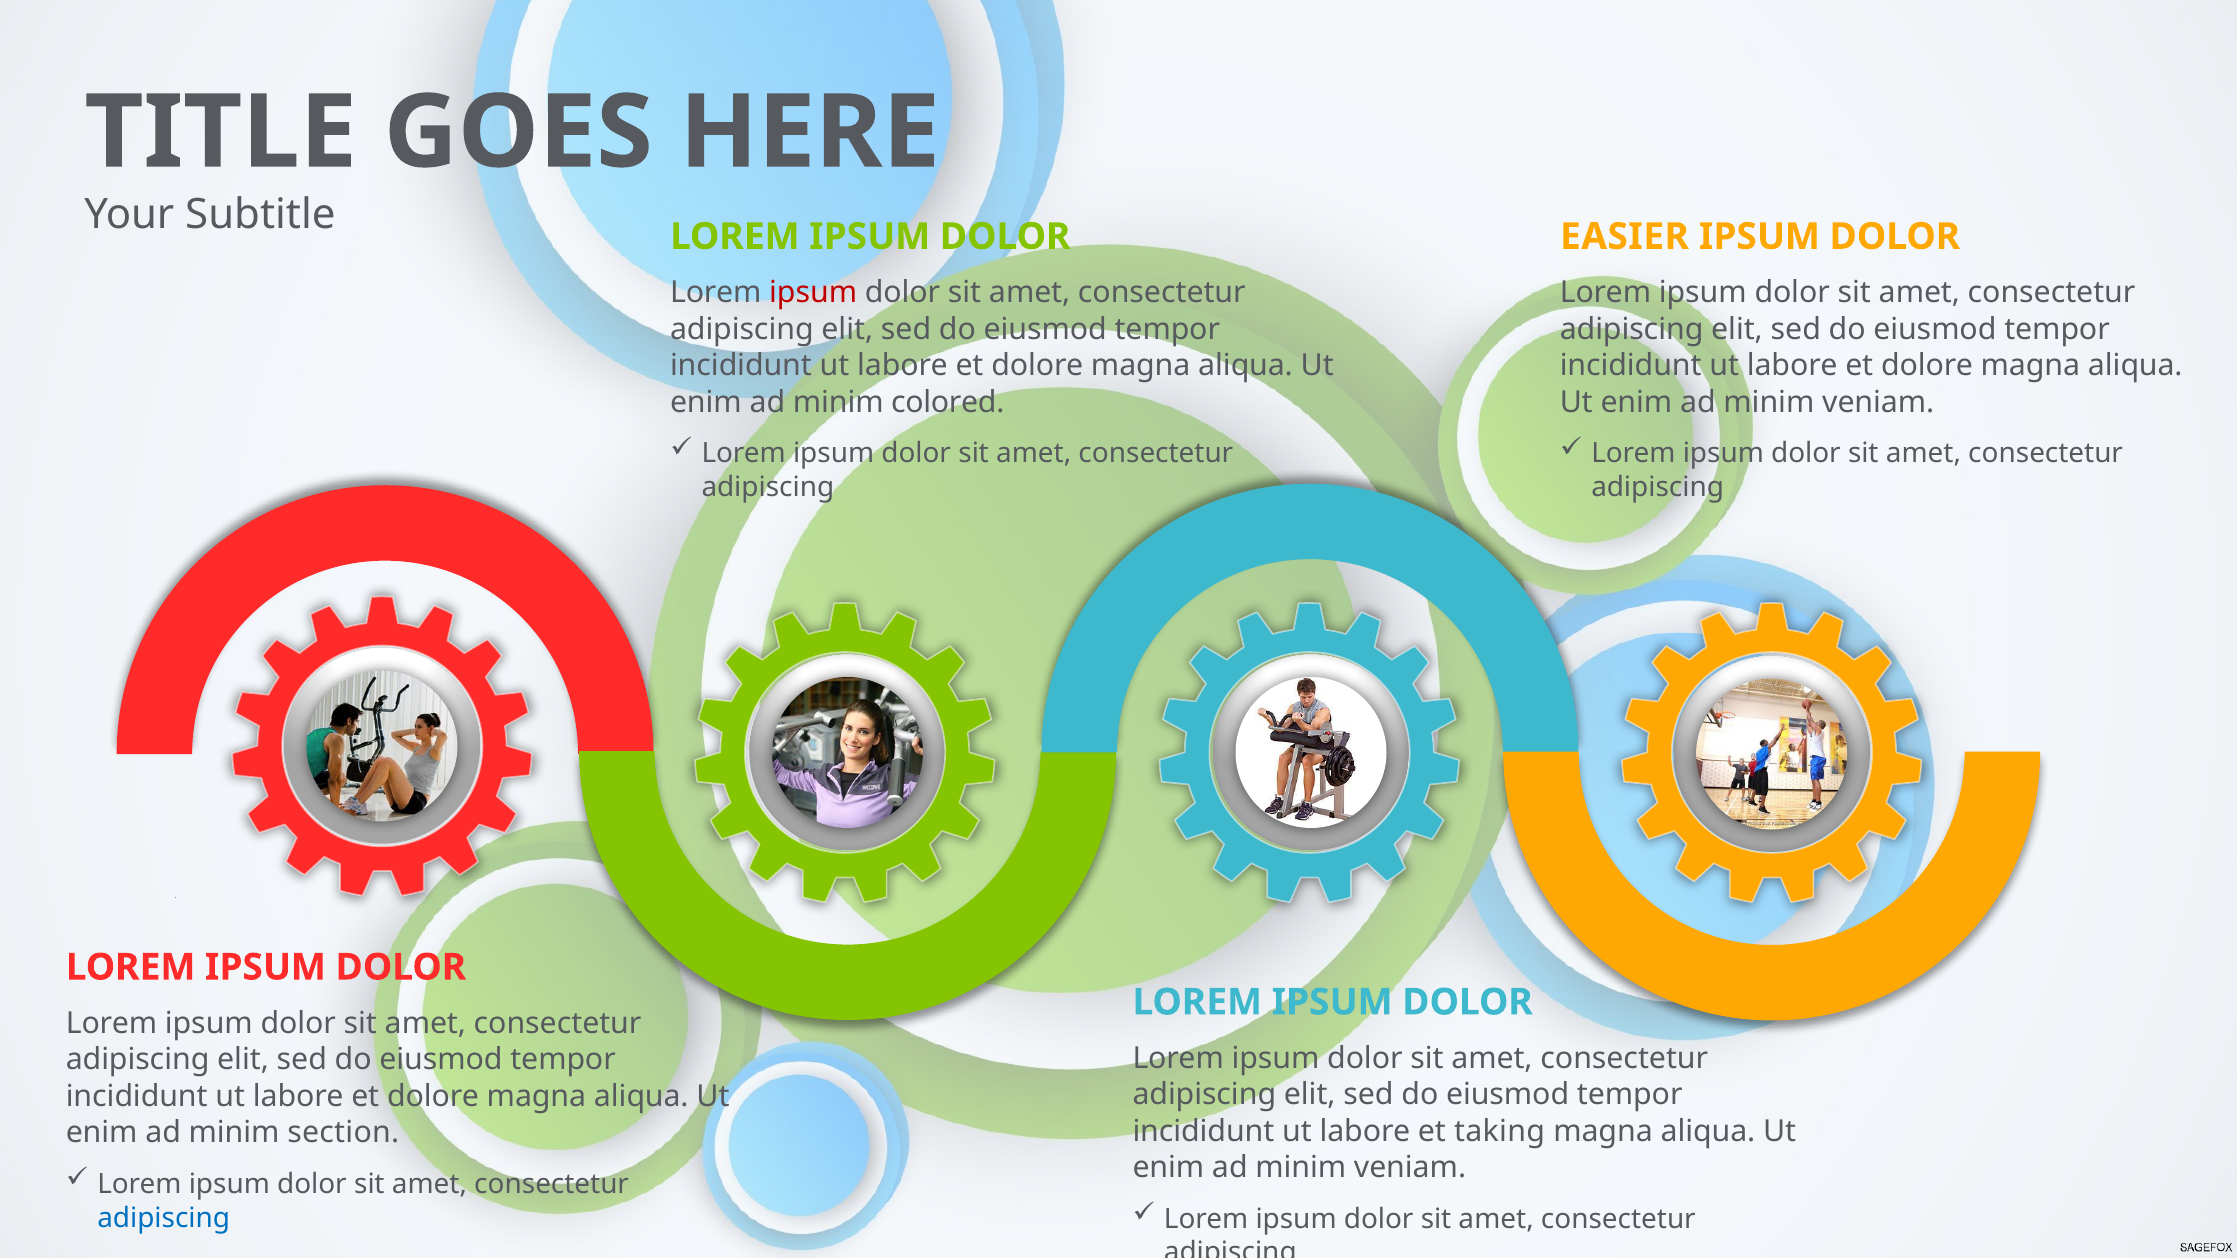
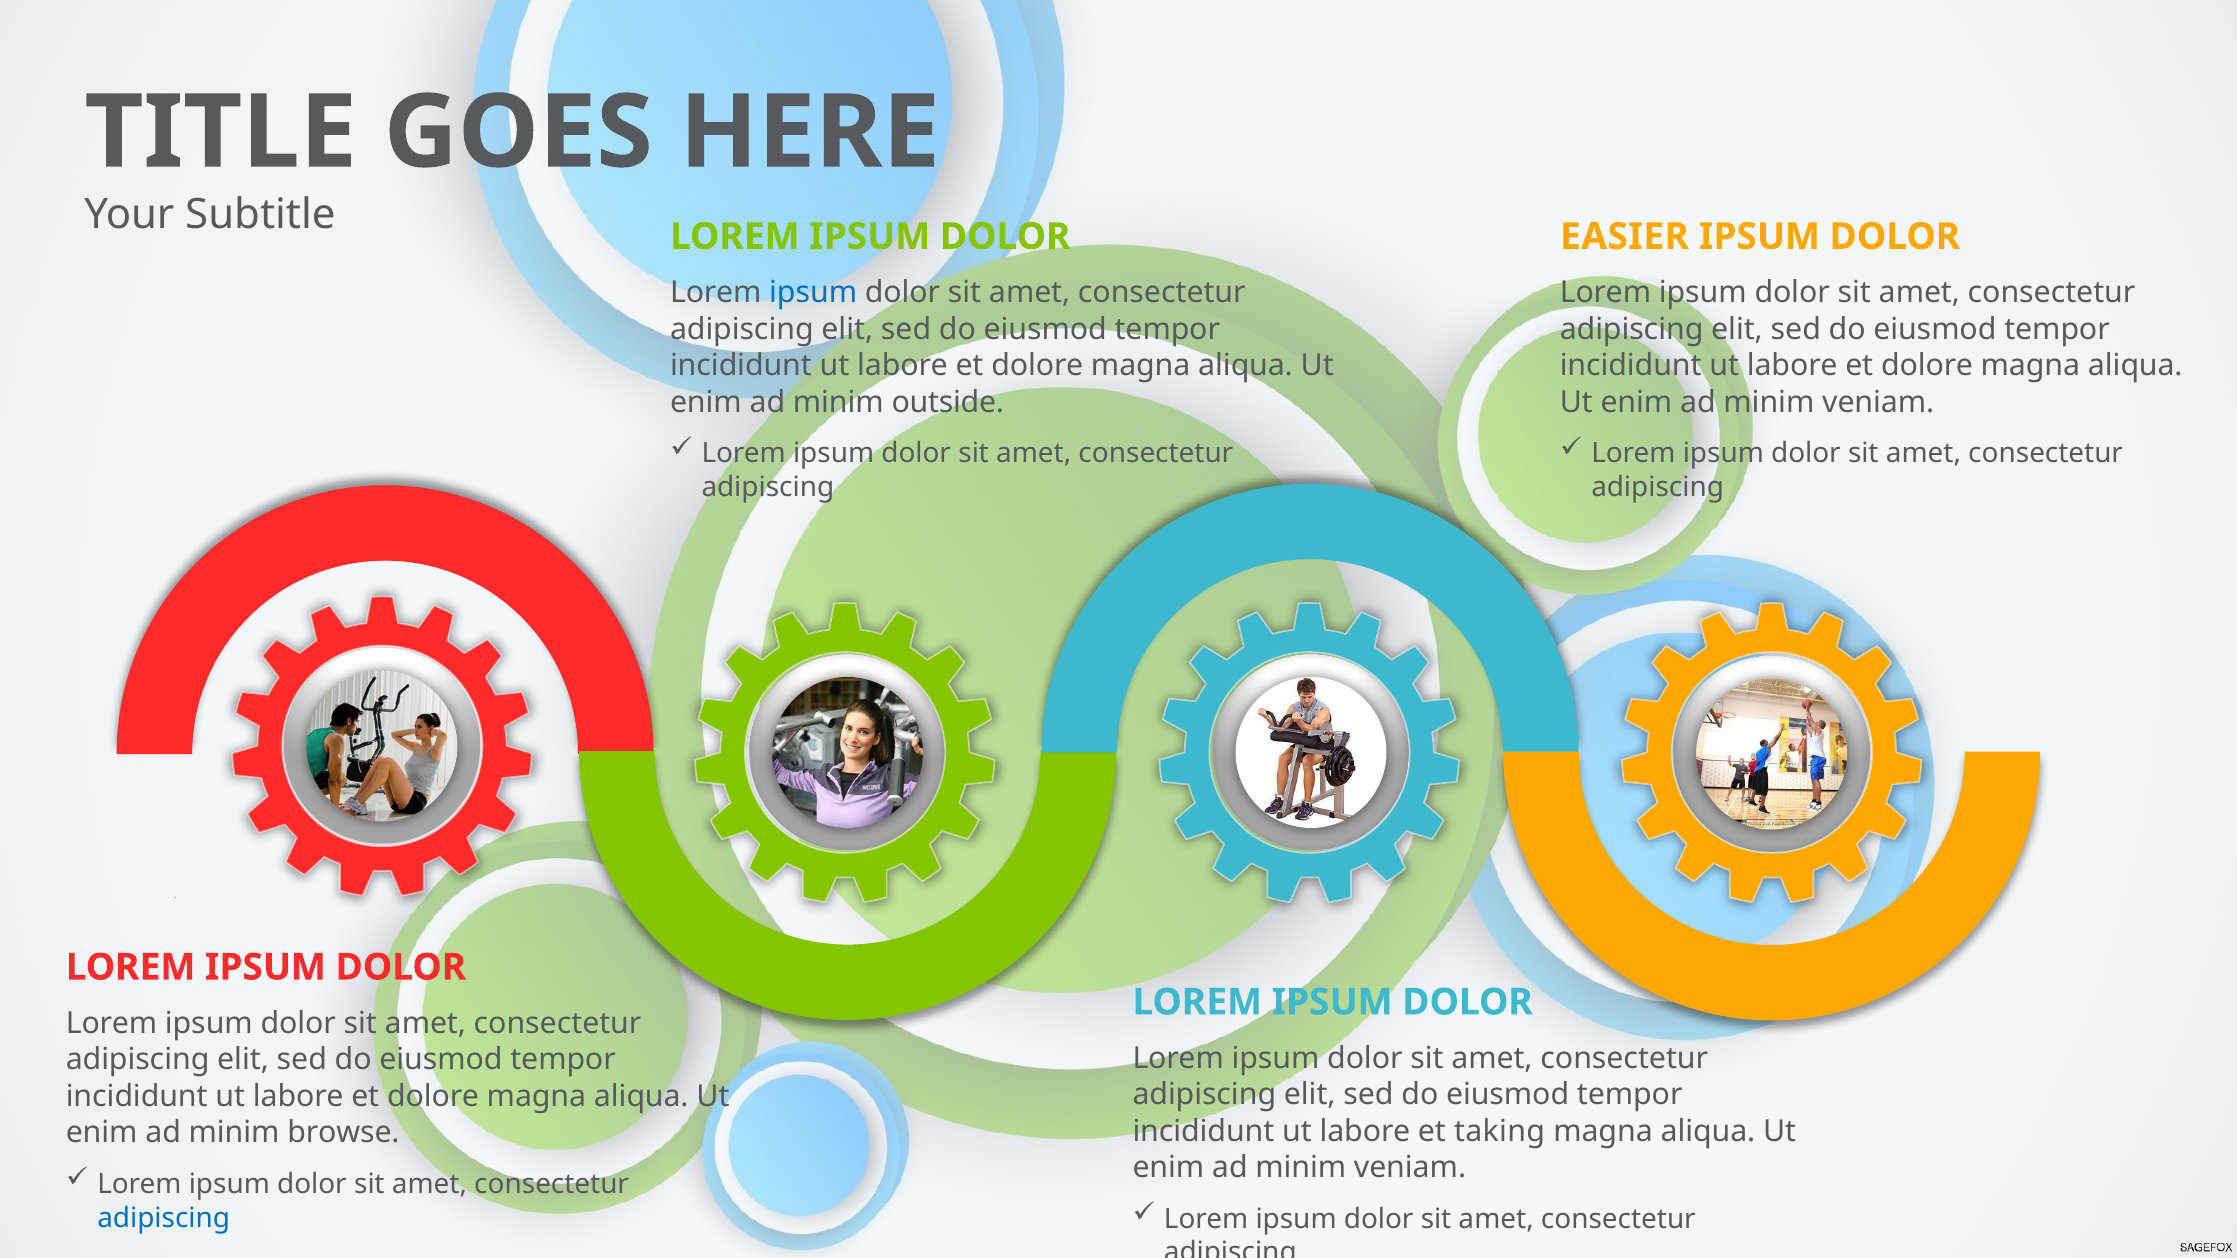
ipsum at (813, 293) colour: red -> blue
colored: colored -> outside
section: section -> browse
